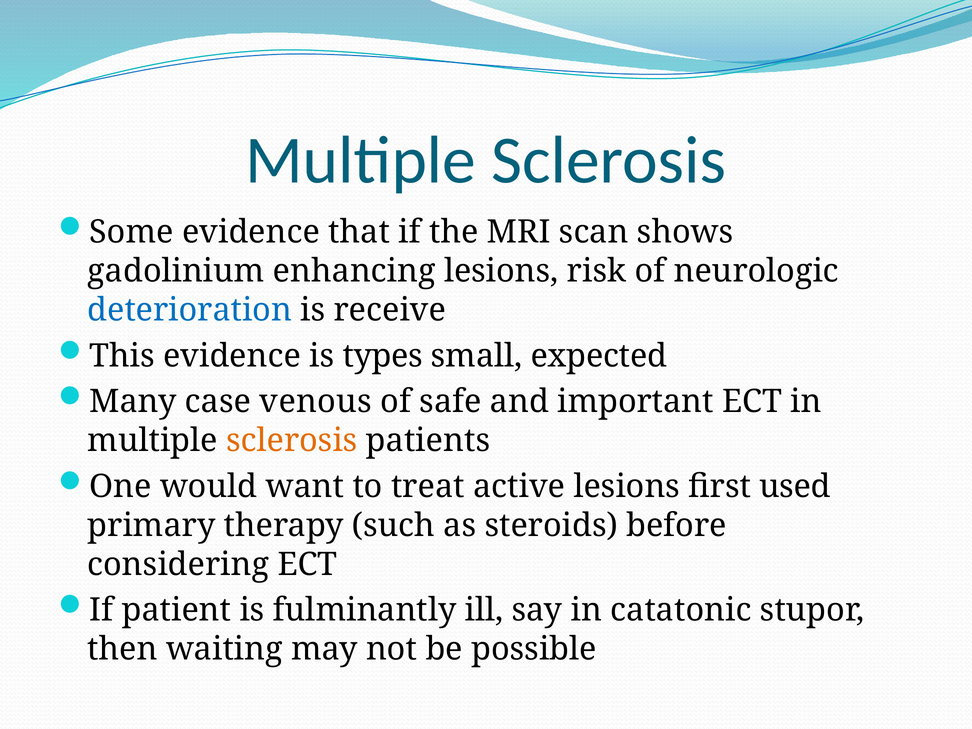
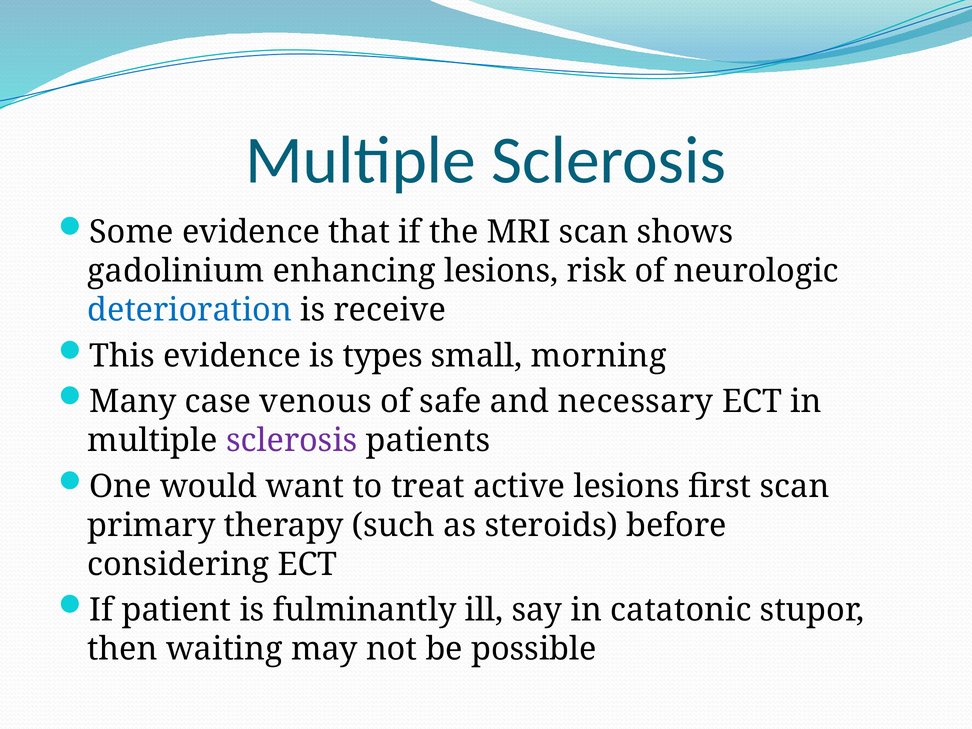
expected: expected -> morning
important: important -> necessary
sclerosis at (292, 441) colour: orange -> purple
first used: used -> scan
